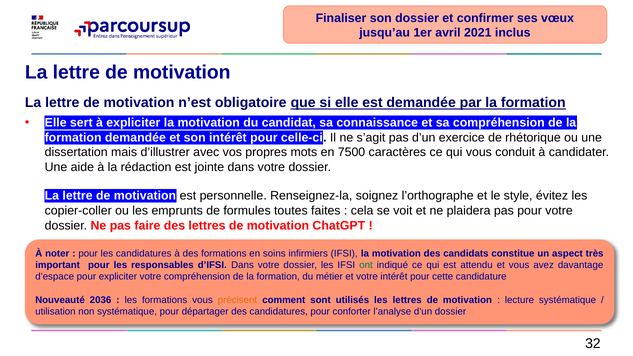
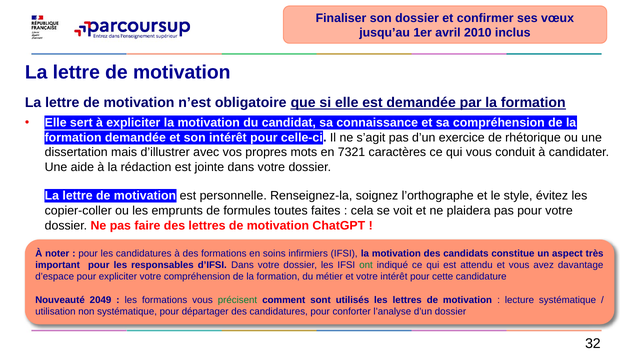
2021: 2021 -> 2010
7500: 7500 -> 7321
2036: 2036 -> 2049
précisent colour: orange -> green
